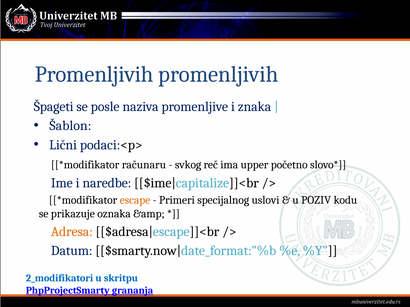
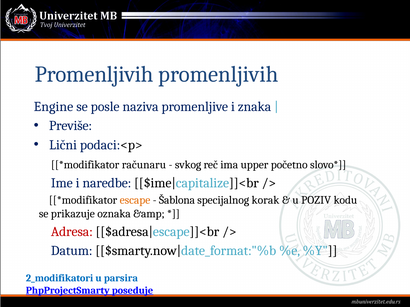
Špageti: Špageti -> Engine
Šablon: Šablon -> Previše
Primeri: Primeri -> Šablona
uslovi: uslovi -> korak
Adresa colour: orange -> red
skritpu: skritpu -> parsira
grananja: grananja -> poseduje
